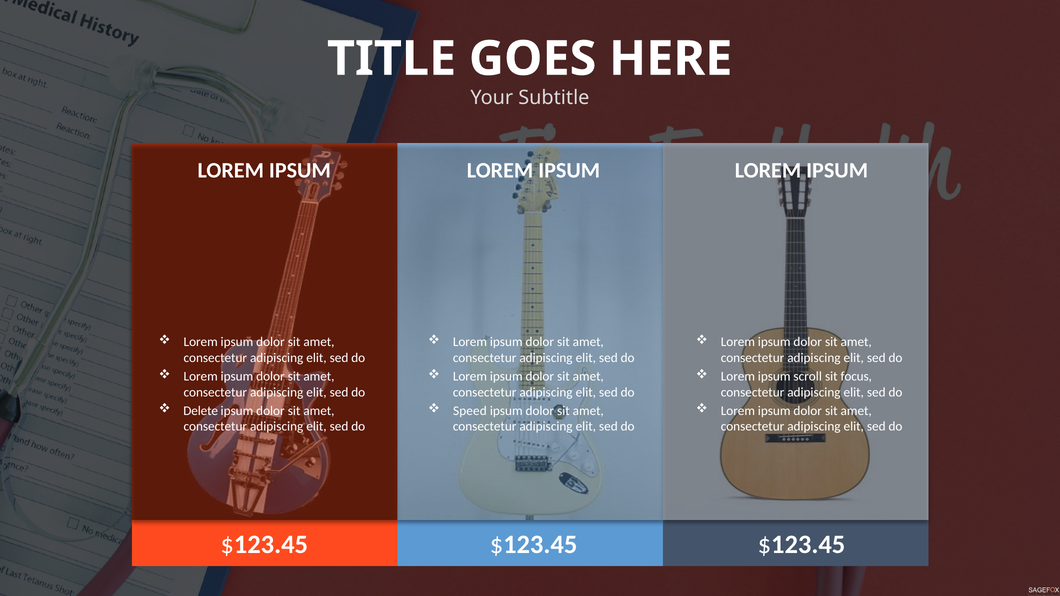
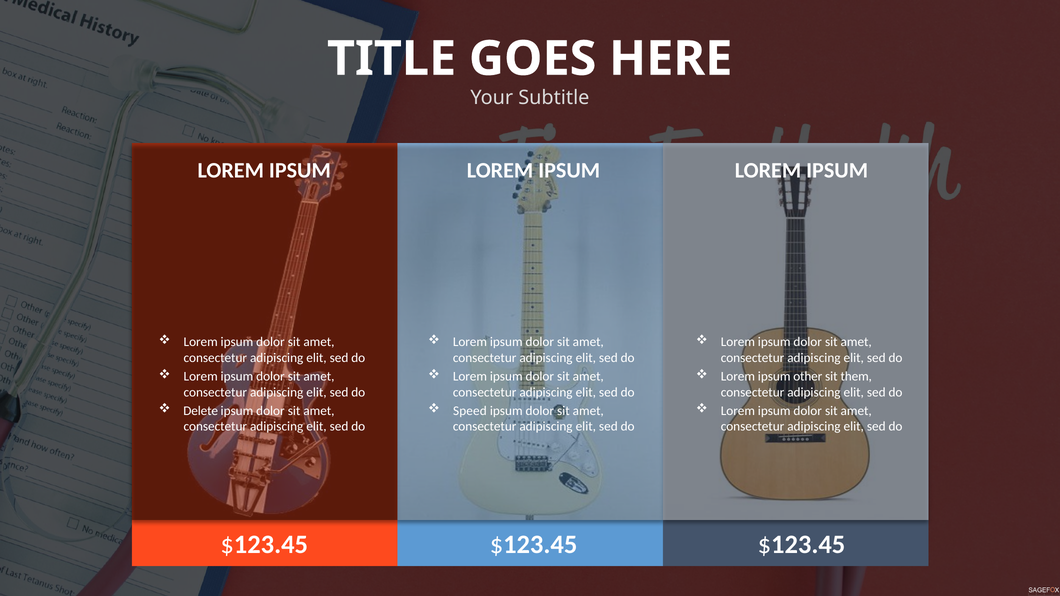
scroll: scroll -> other
focus: focus -> them
